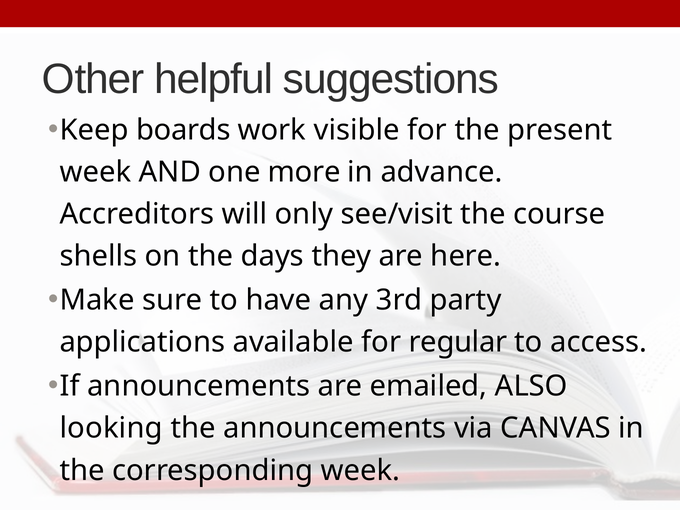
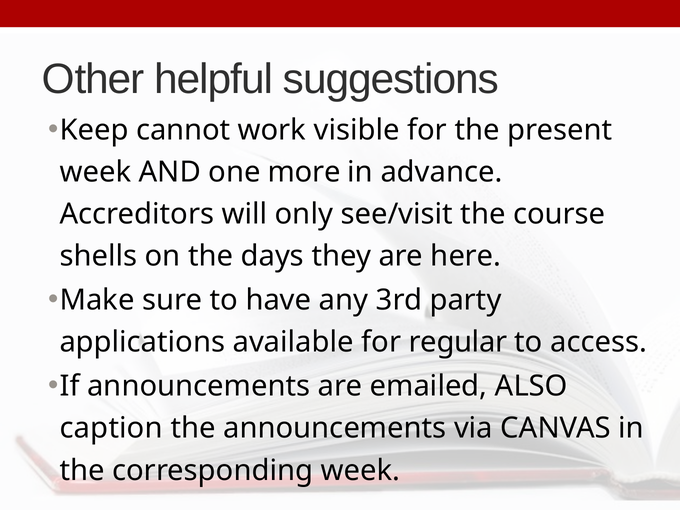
boards: boards -> cannot
looking: looking -> caption
